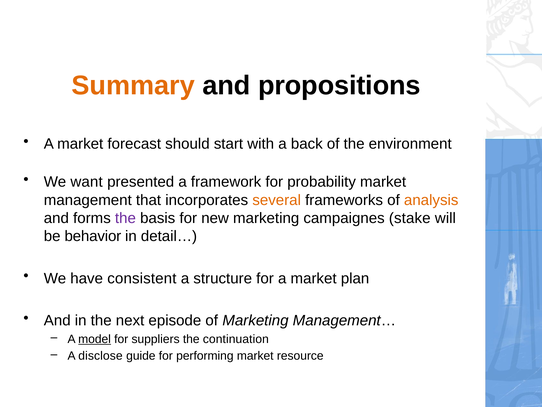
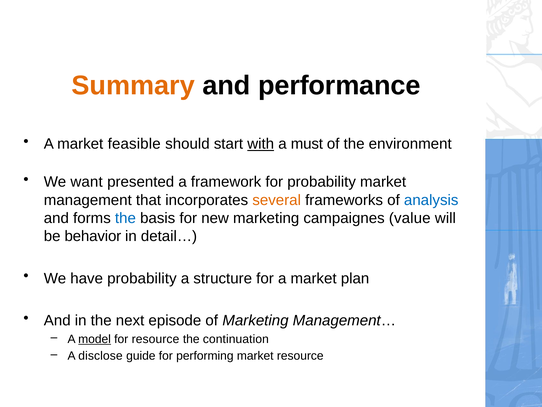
propositions: propositions -> performance
forecast: forecast -> feasible
with underline: none -> present
back: back -> must
analysis colour: orange -> blue
the at (125, 218) colour: purple -> blue
stake: stake -> value
have consistent: consistent -> probability
for suppliers: suppliers -> resource
